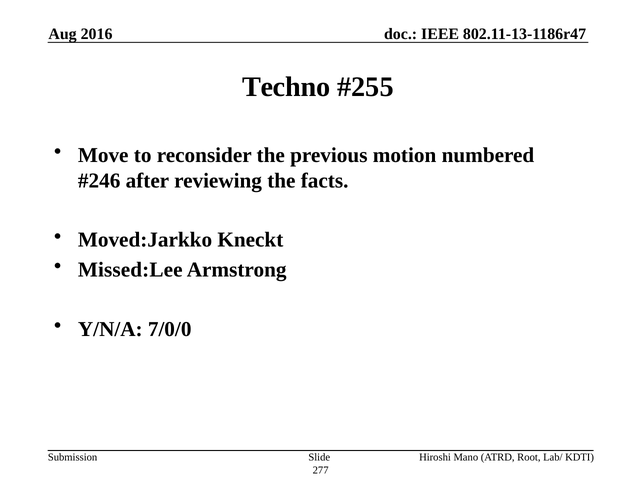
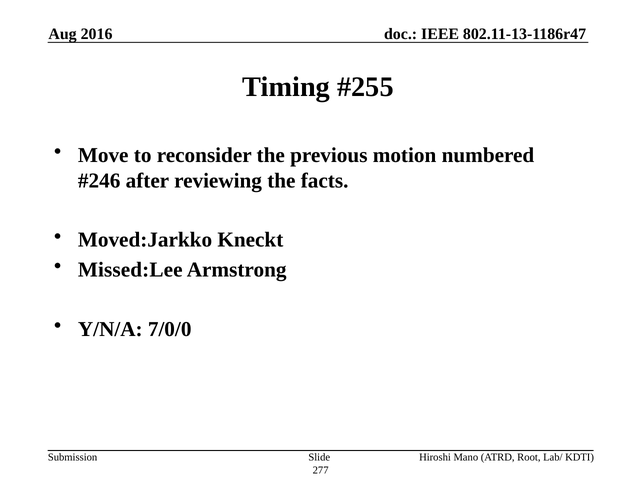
Techno: Techno -> Timing
